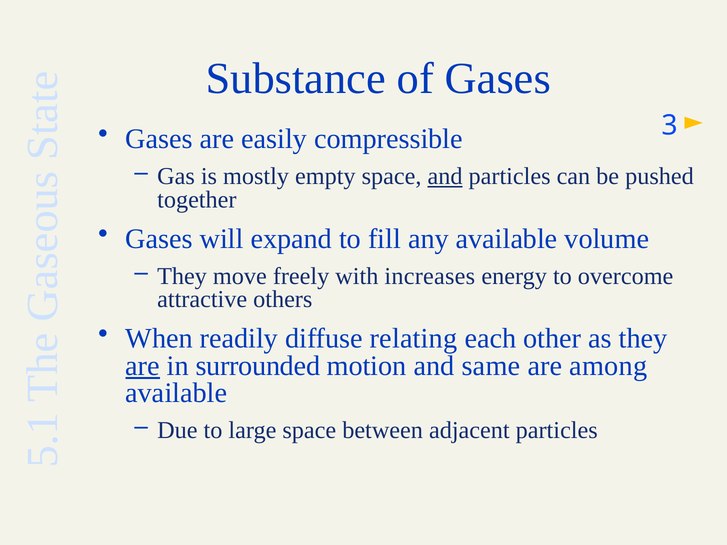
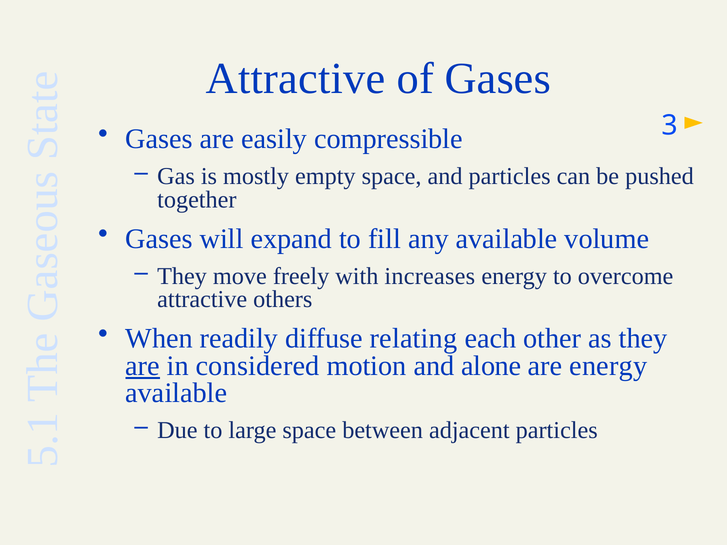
Substance at (296, 79): Substance -> Attractive
and at (445, 176) underline: present -> none
surrounded: surrounded -> considered
same: same -> alone
are among: among -> energy
